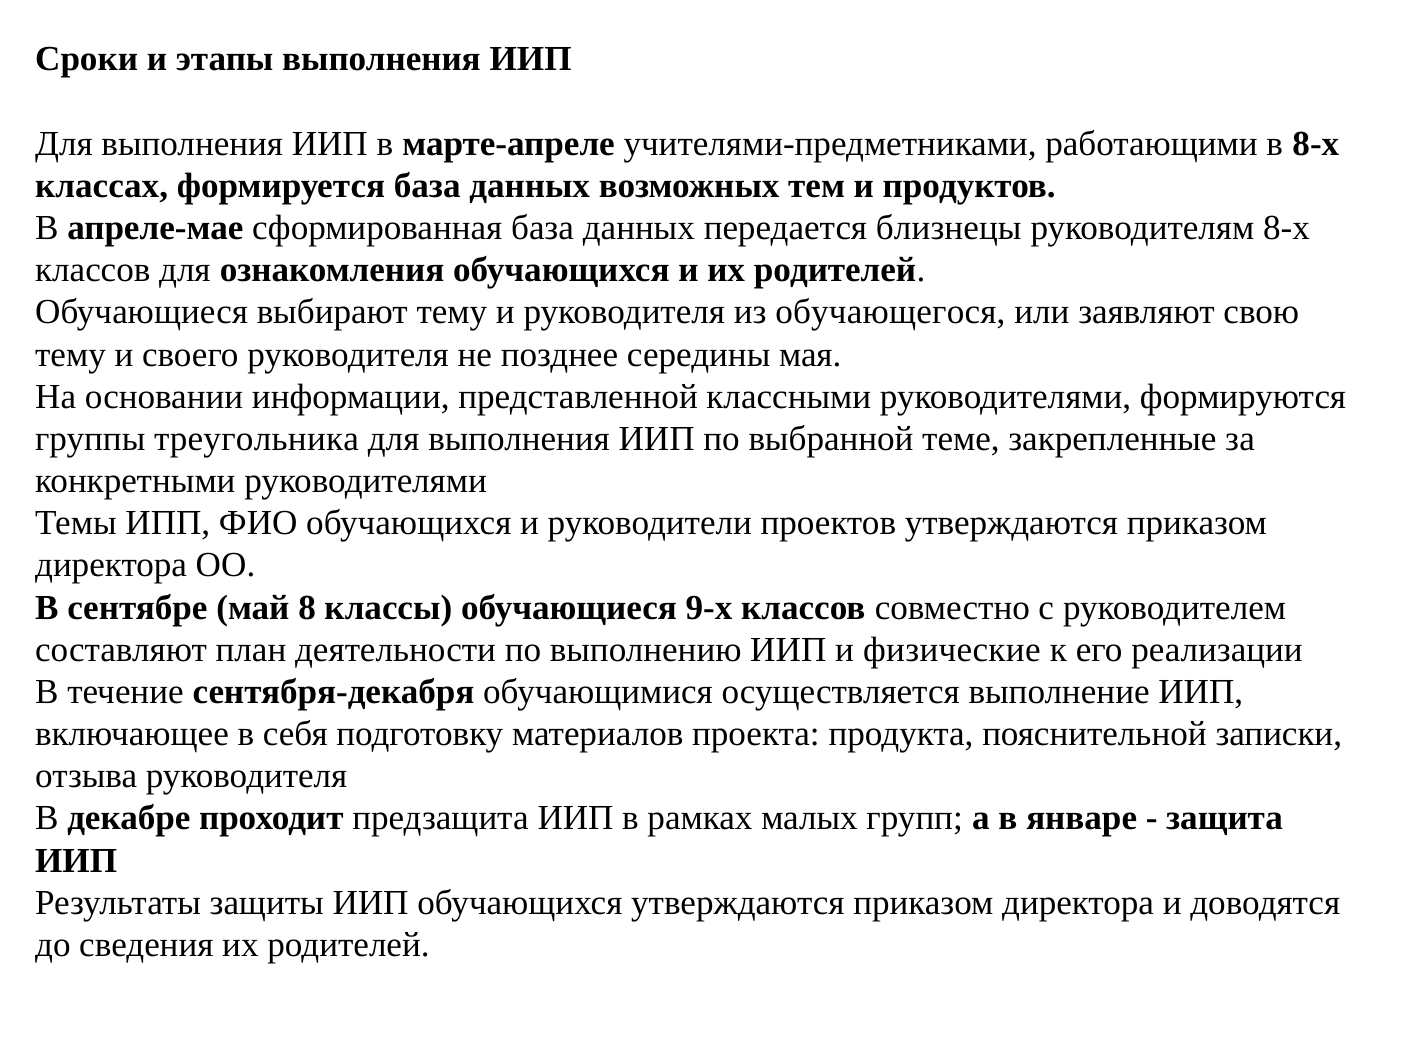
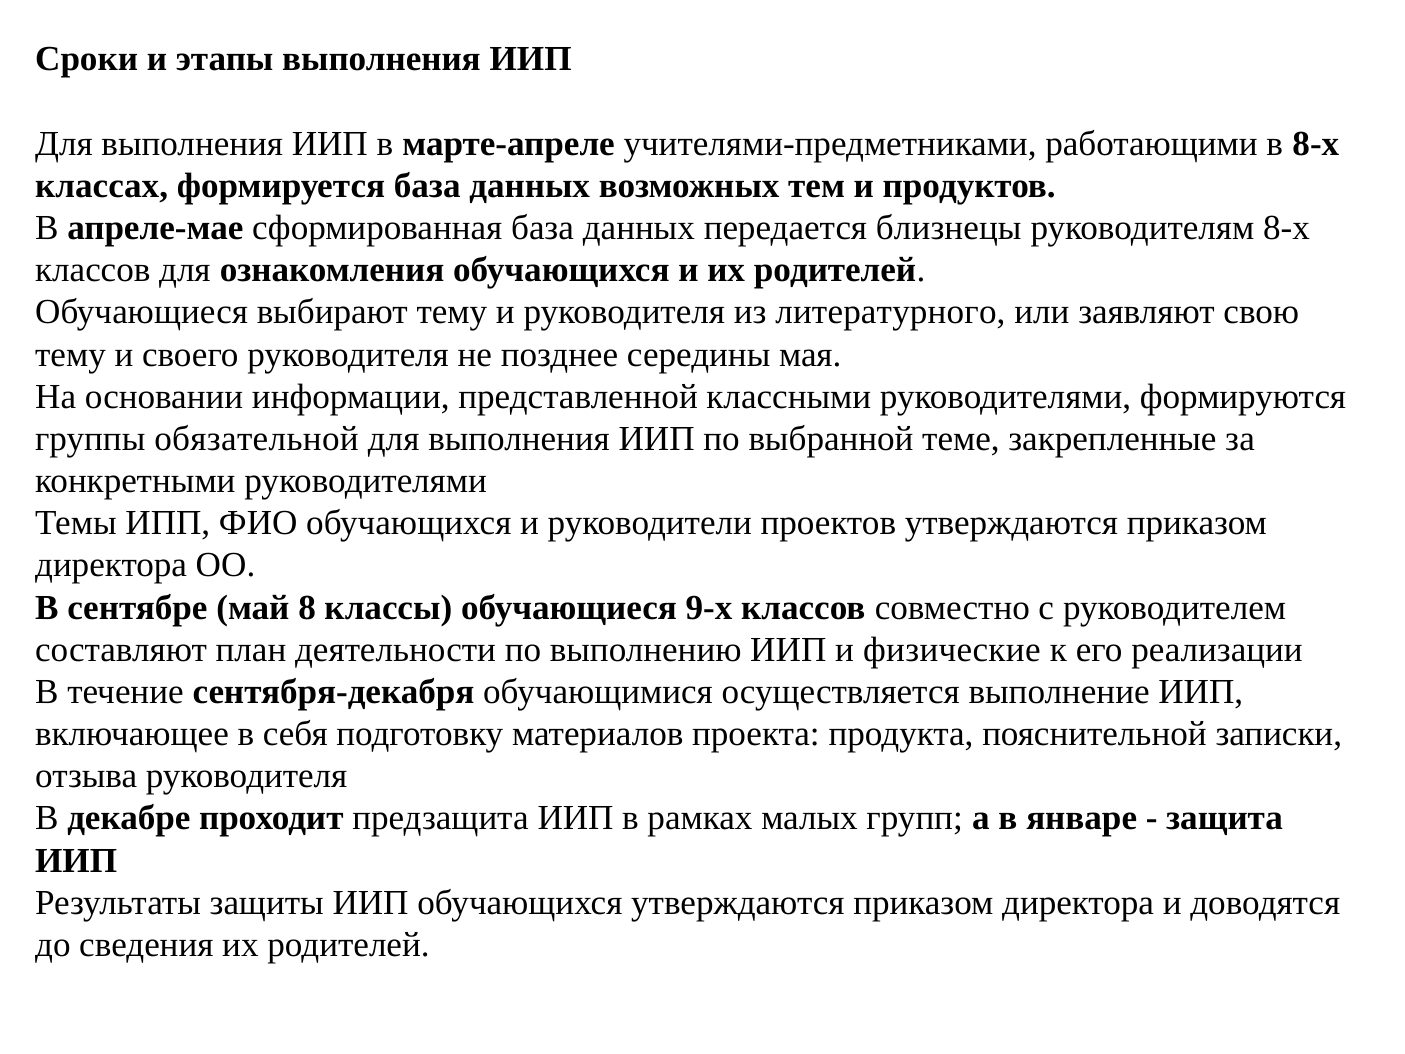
обучающегося: обучающегося -> литературного
треугольника: треугольника -> обязательной
